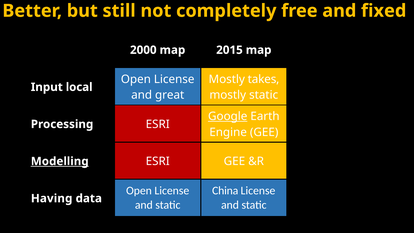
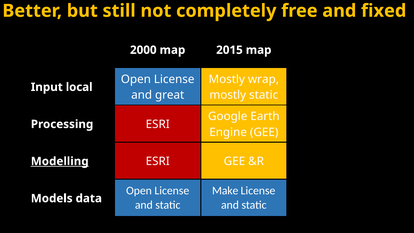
takes: takes -> wrap
Google underline: present -> none
China: China -> Make
Having: Having -> Models
